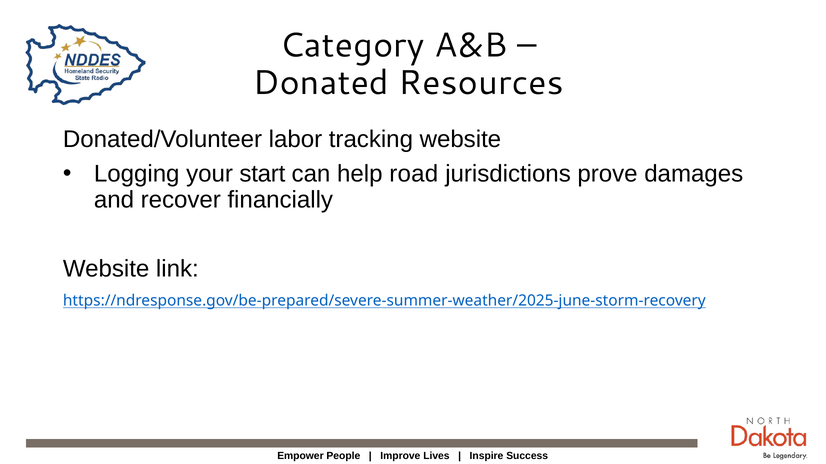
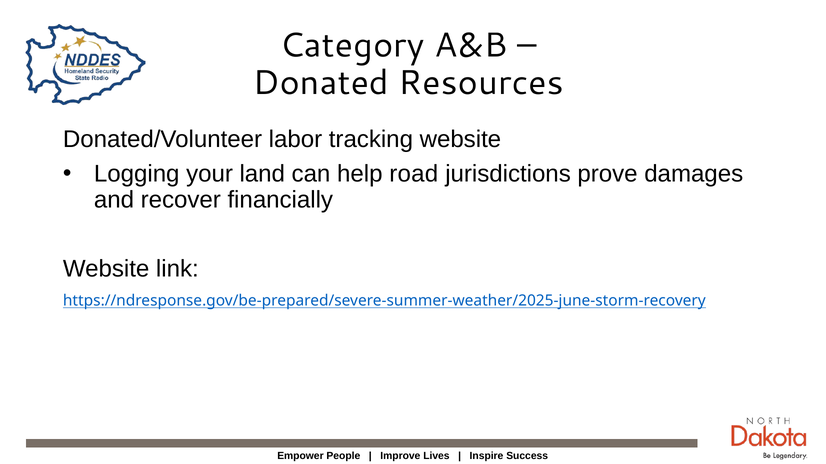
start: start -> land
